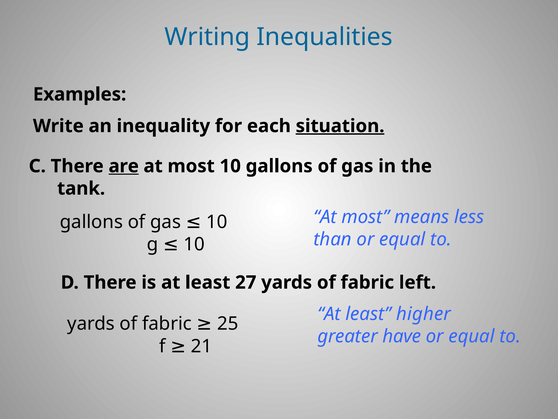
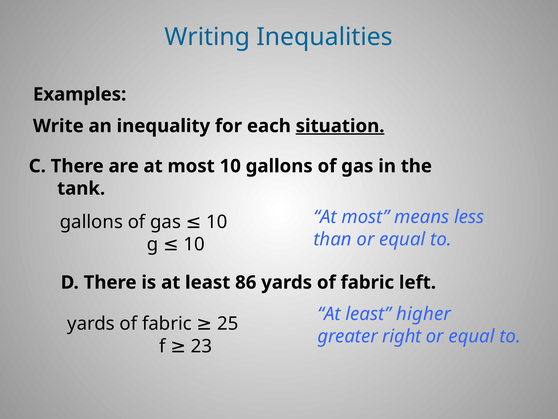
are underline: present -> none
27: 27 -> 86
have: have -> right
21: 21 -> 23
